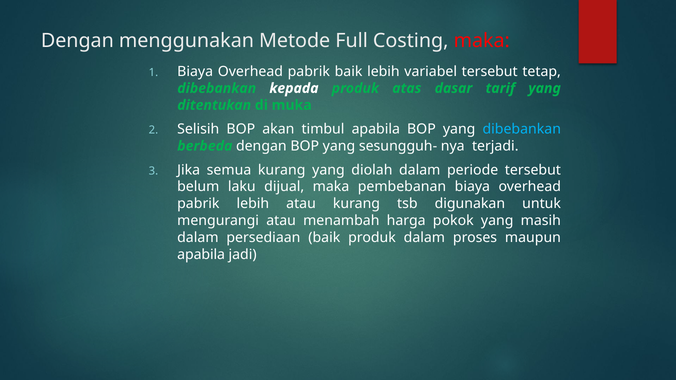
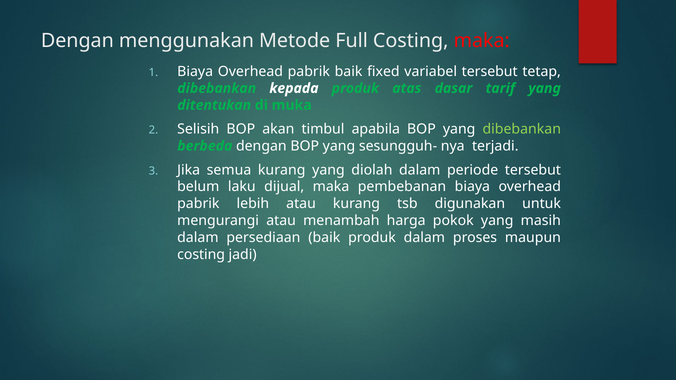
baik lebih: lebih -> fixed
dibebankan at (522, 129) colour: light blue -> light green
apabila at (201, 255): apabila -> costing
